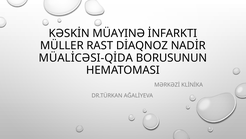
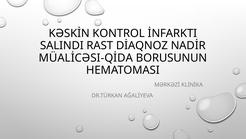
MÜAYINƏ: MÜAYINƏ -> KONTROL
MÜLLER: MÜLLER -> SALINDI
